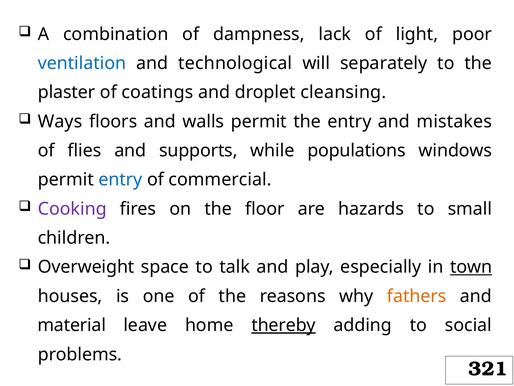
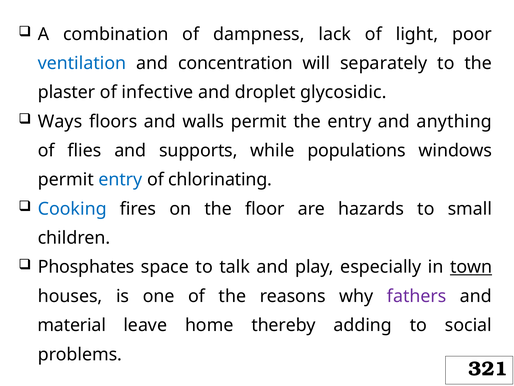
technological: technological -> concentration
coatings: coatings -> infective
cleansing: cleansing -> glycosidic
mistakes: mistakes -> anything
commercial: commercial -> chlorinating
Cooking colour: purple -> blue
Overweight: Overweight -> Phosphates
fathers colour: orange -> purple
thereby underline: present -> none
